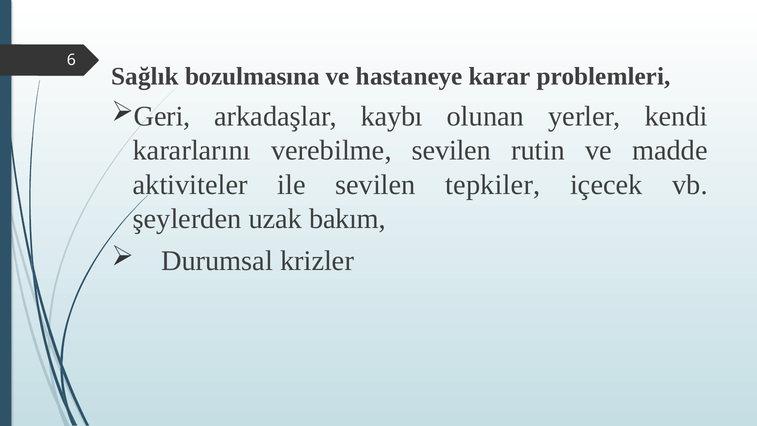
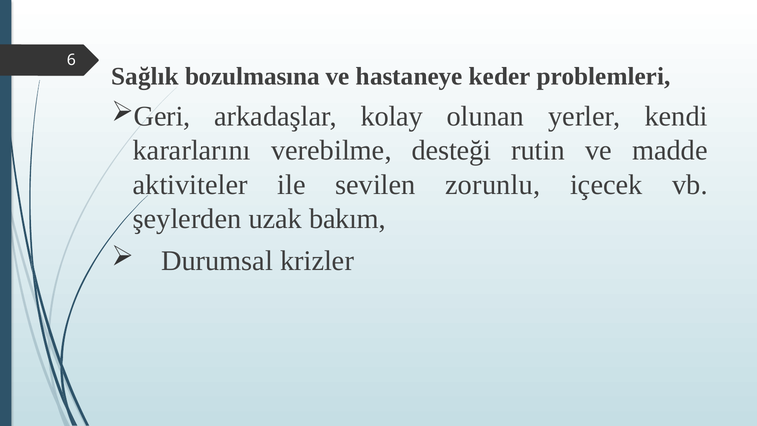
karar: karar -> keder
kaybı: kaybı -> kolay
verebilme sevilen: sevilen -> desteği
tepkiler: tepkiler -> zorunlu
